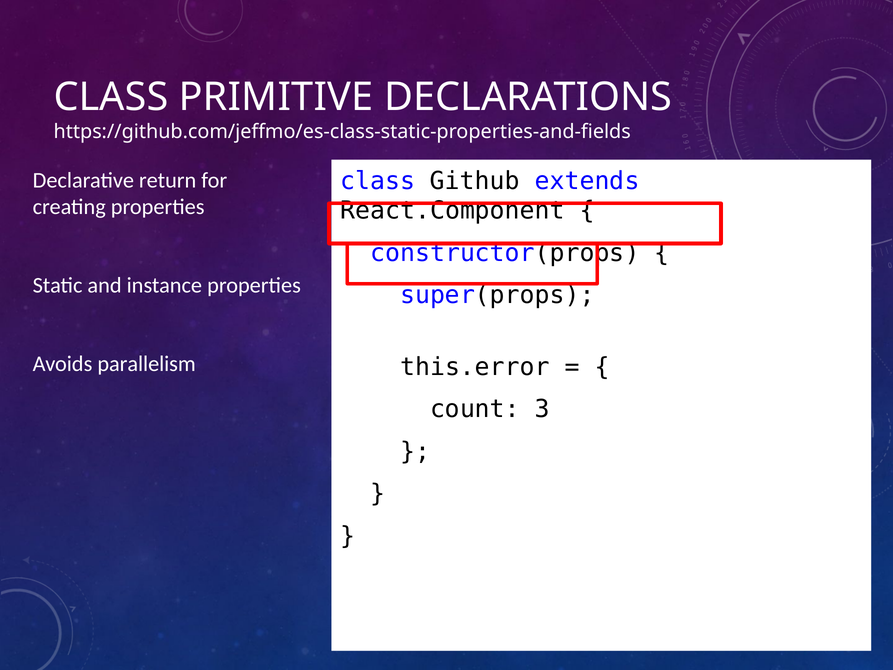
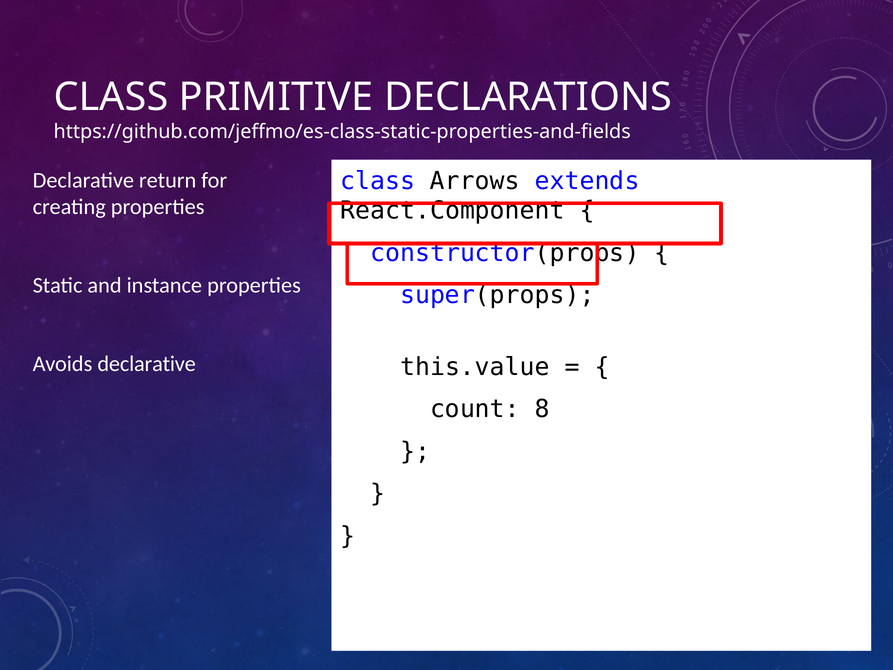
Github: Github -> Arrows
Avoids parallelism: parallelism -> declarative
this.error: this.error -> this.value
3: 3 -> 8
